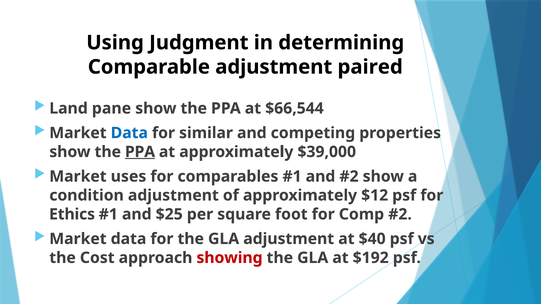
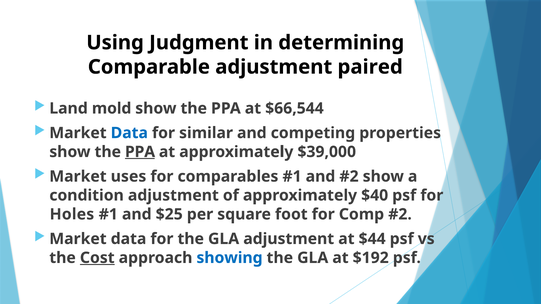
pane: pane -> mold
$12: $12 -> $40
Ethics: Ethics -> Holes
$40: $40 -> $44
Cost underline: none -> present
showing colour: red -> blue
